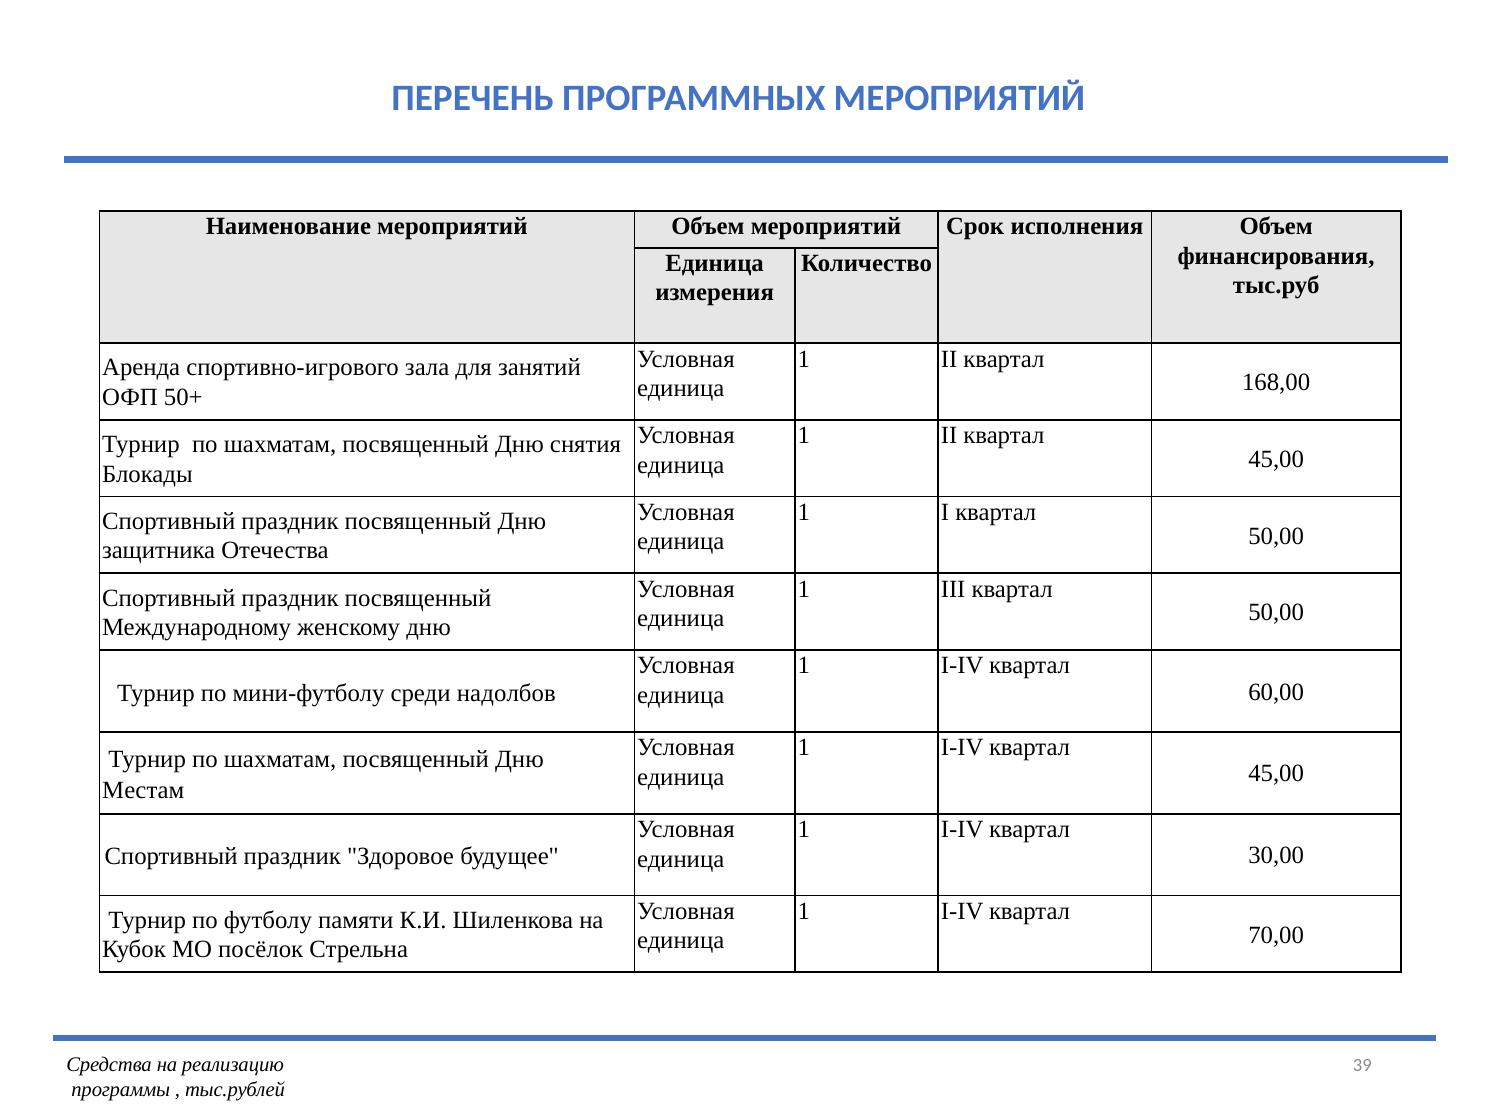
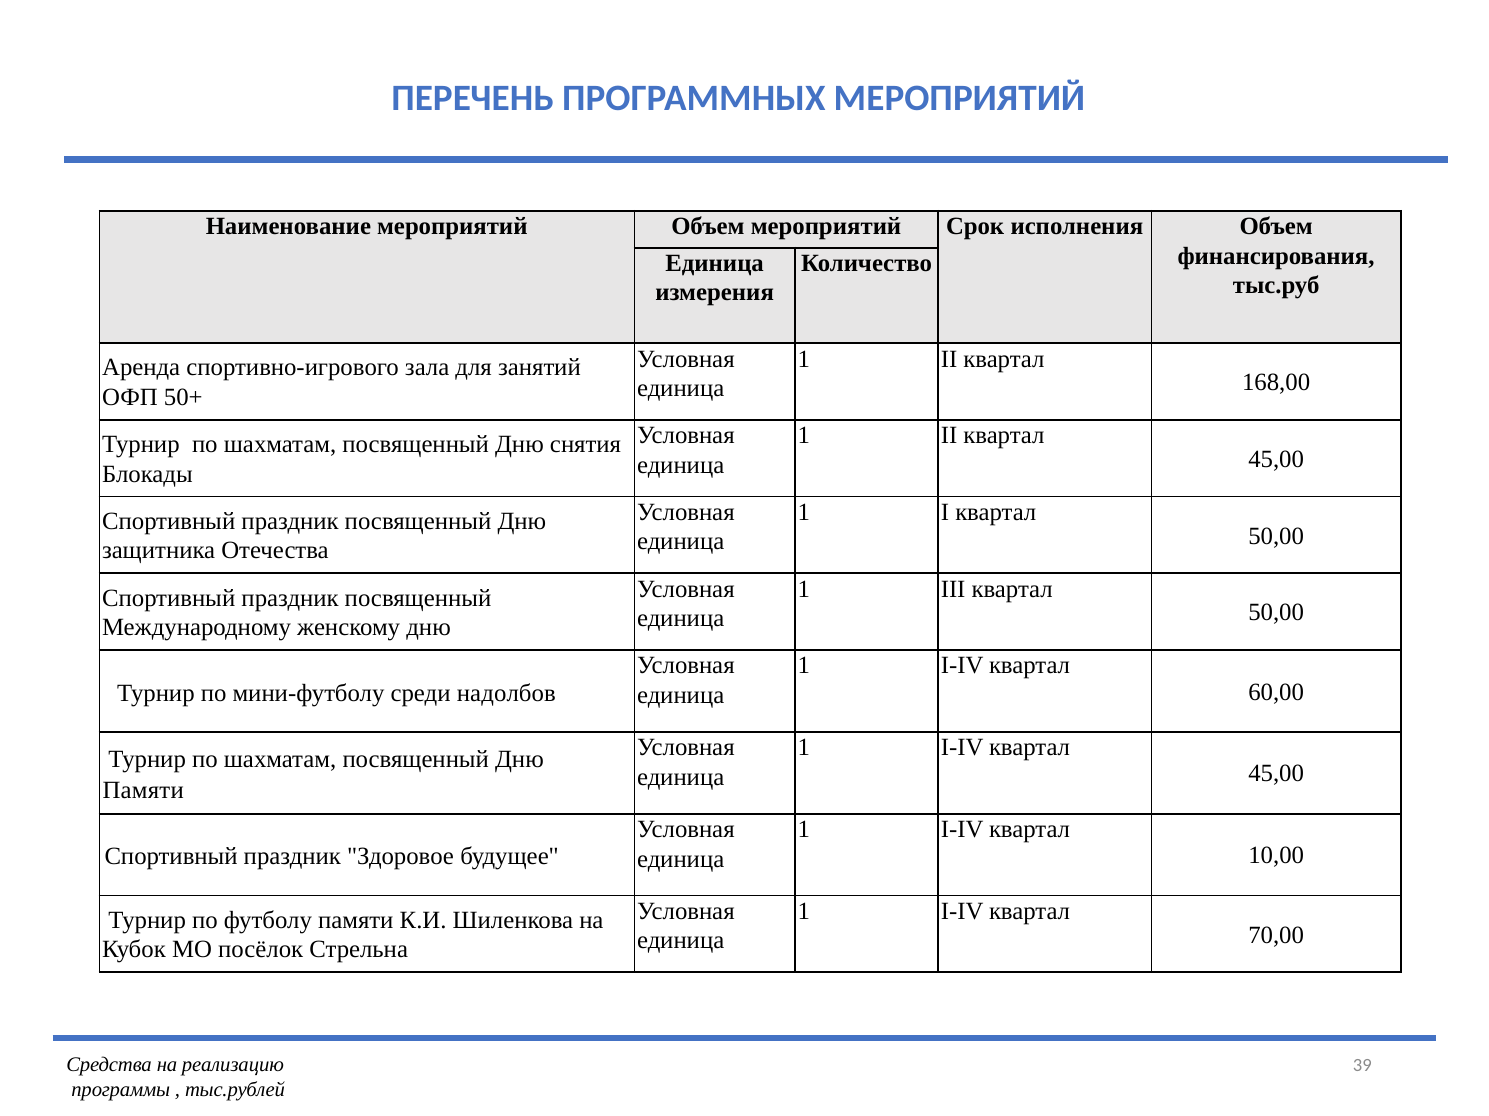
Местам at (143, 791): Местам -> Памяти
30,00: 30,00 -> 10,00
